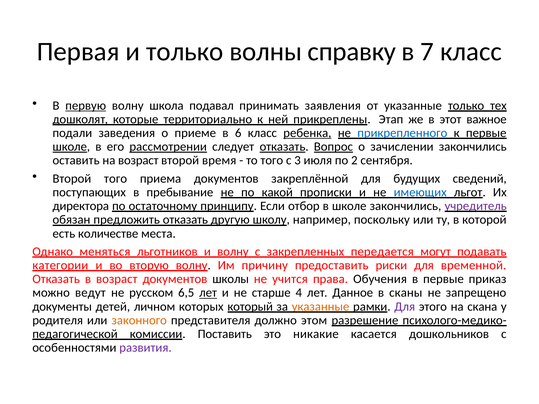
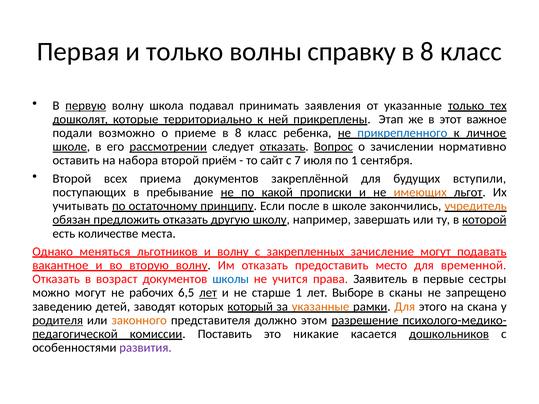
7 at (427, 52): 7 -> 8
заведения: заведения -> возможно
приеме в 6: 6 -> 8
ребенка underline: present -> none
к первые: первые -> личное
зачислении закончились: закончились -> нормативно
на возраст: возраст -> набора
время: время -> приём
то того: того -> сайт
3: 3 -> 7
по 2: 2 -> 1
Второй того: того -> всех
сведений: сведений -> вступили
имеющих colour: blue -> orange
директора: директора -> учитывать
отбор: отбор -> после
учредитель colour: purple -> orange
поскольку: поскольку -> завершать
которой underline: none -> present
передается: передается -> зачисление
категории: категории -> вакантное
Им причину: причину -> отказать
риски: риски -> место
школы colour: black -> blue
Обучения: Обучения -> Заявитель
приказ: приказ -> сестры
можно ведут: ведут -> могут
русском: русском -> рабочих
старше 4: 4 -> 1
Данное: Данное -> Выборе
документы: документы -> заведению
личном: личном -> заводят
Для at (405, 307) colour: purple -> orange
родителя underline: none -> present
дошкольников underline: none -> present
